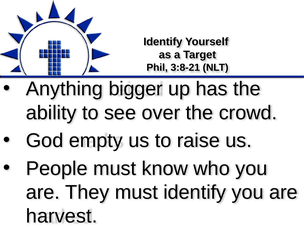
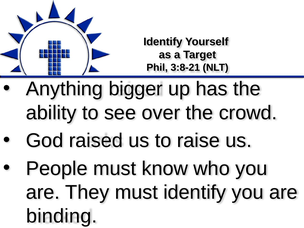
empty: empty -> raised
harvest: harvest -> binding
